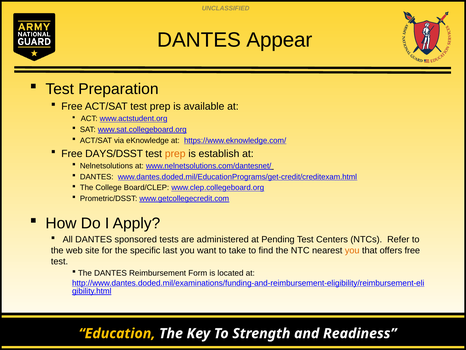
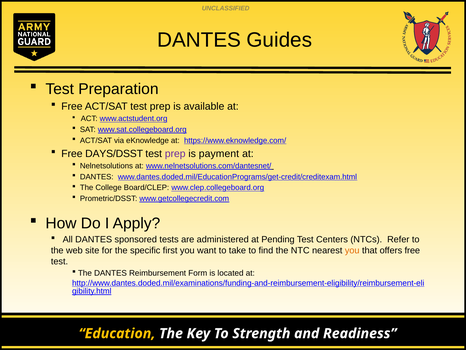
Appear: Appear -> Guides
prep at (175, 153) colour: orange -> purple
establish: establish -> payment
last: last -> first
